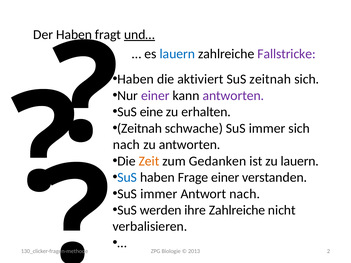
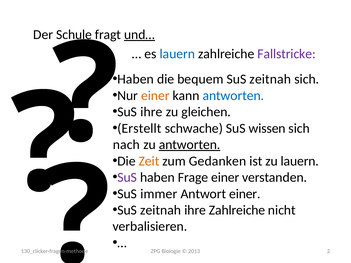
Der Haben: Haben -> Schule
aktiviert: aktiviert -> bequem
einer at (155, 96) colour: purple -> orange
antworten at (233, 96) colour: purple -> blue
SuS eine: eine -> ihre
erhalten: erhalten -> gleichen
Zeitnah at (140, 128): Zeitnah -> Erstellt
schwache SuS immer: immer -> wissen
antworten at (190, 145) underline: none -> present
SuS at (127, 178) colour: blue -> purple
Antwort nach: nach -> einer
werden at (161, 210): werden -> zeitnah
